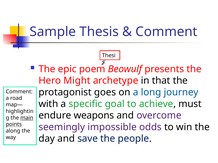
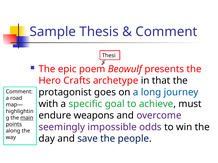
Might: Might -> Crafts
